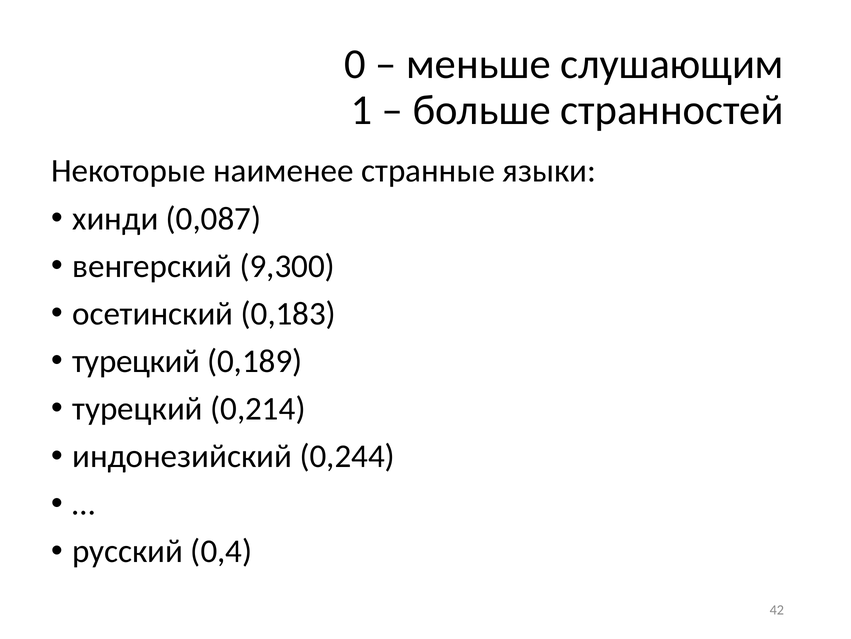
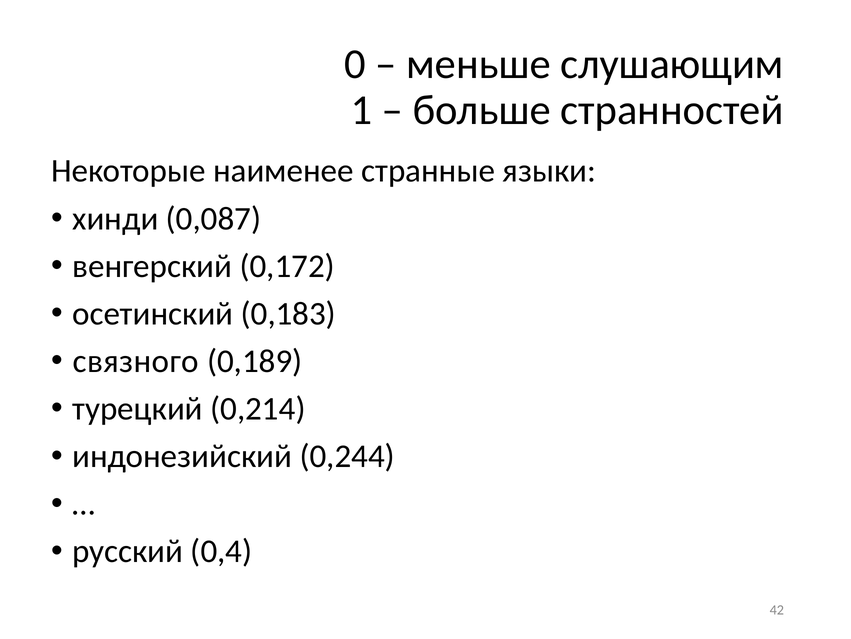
9,300: 9,300 -> 0,172
турецкий at (136, 361): турецкий -> связного
